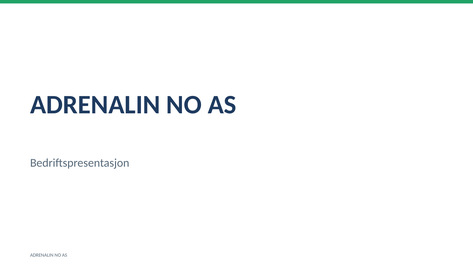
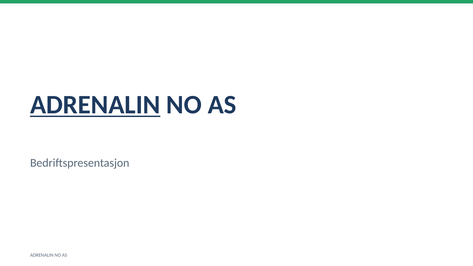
ADRENALIN at (95, 105) underline: none -> present
